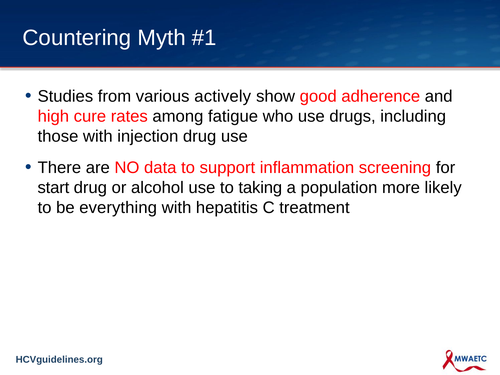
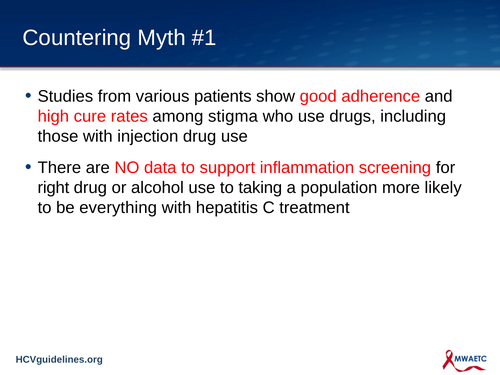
actively: actively -> patients
fatigue: fatigue -> stigma
start: start -> right
